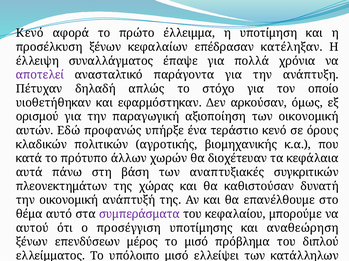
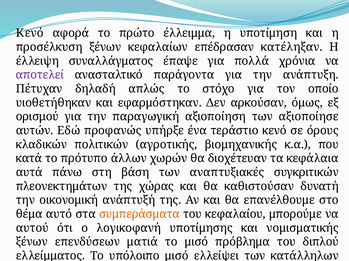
των οικονομική: οικονομική -> αξιοποίησε
συμπεράσματα colour: purple -> orange
προσέγγιση: προσέγγιση -> λογικοφανή
αναθεώρηση: αναθεώρηση -> νομισματικής
μέρος: μέρος -> ματιά
